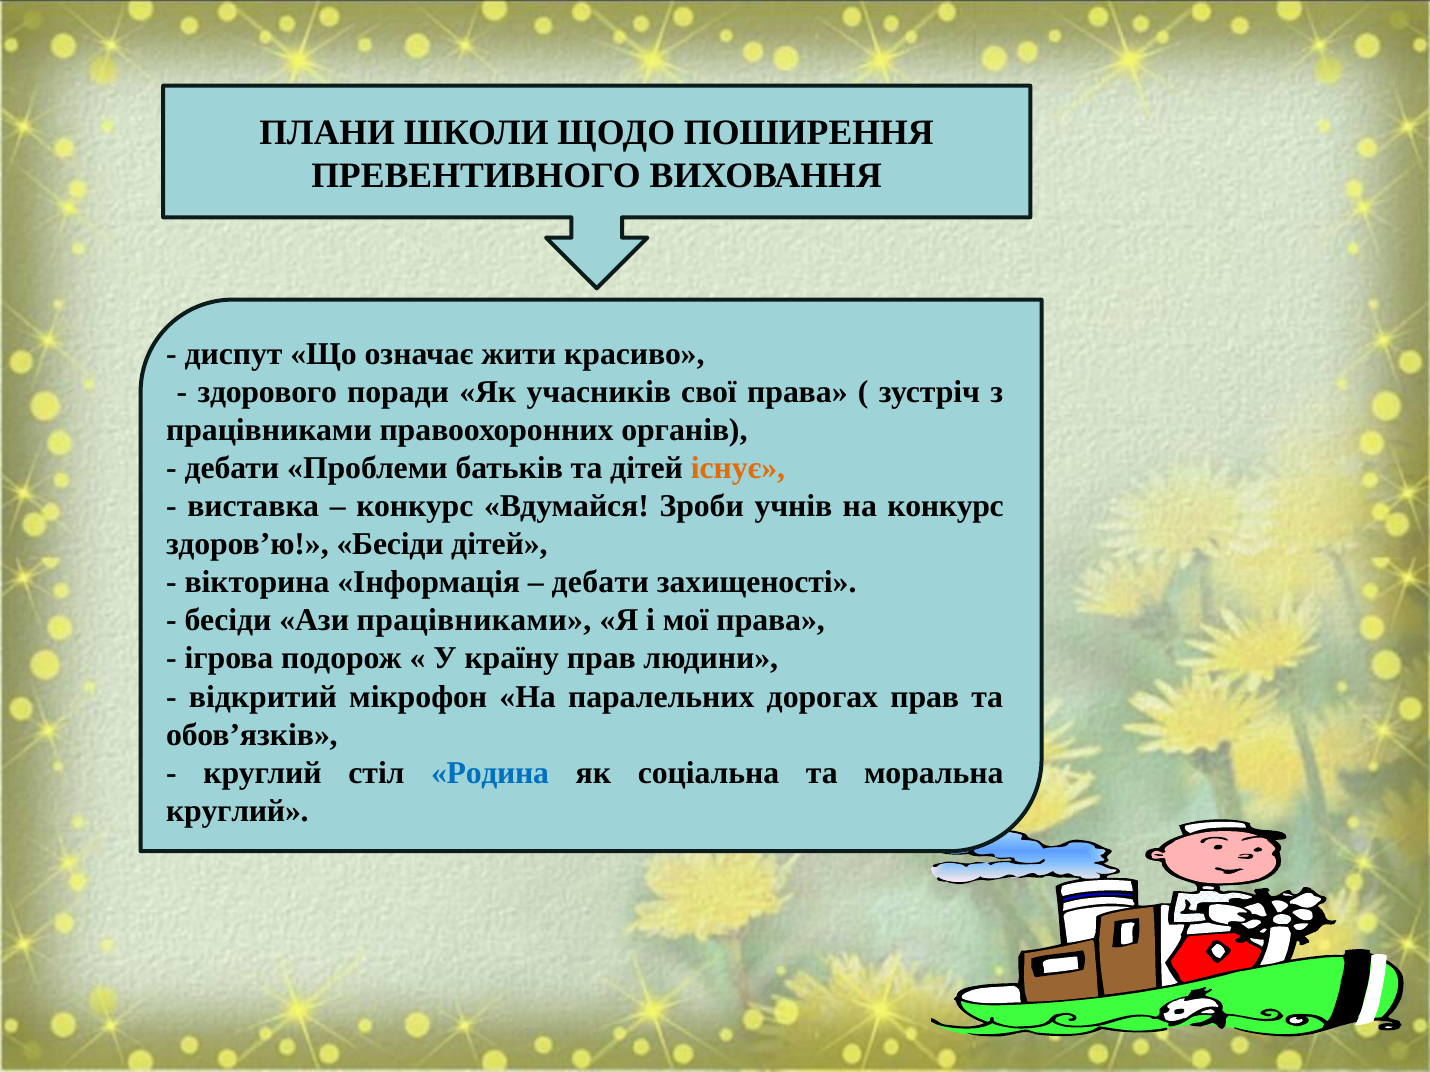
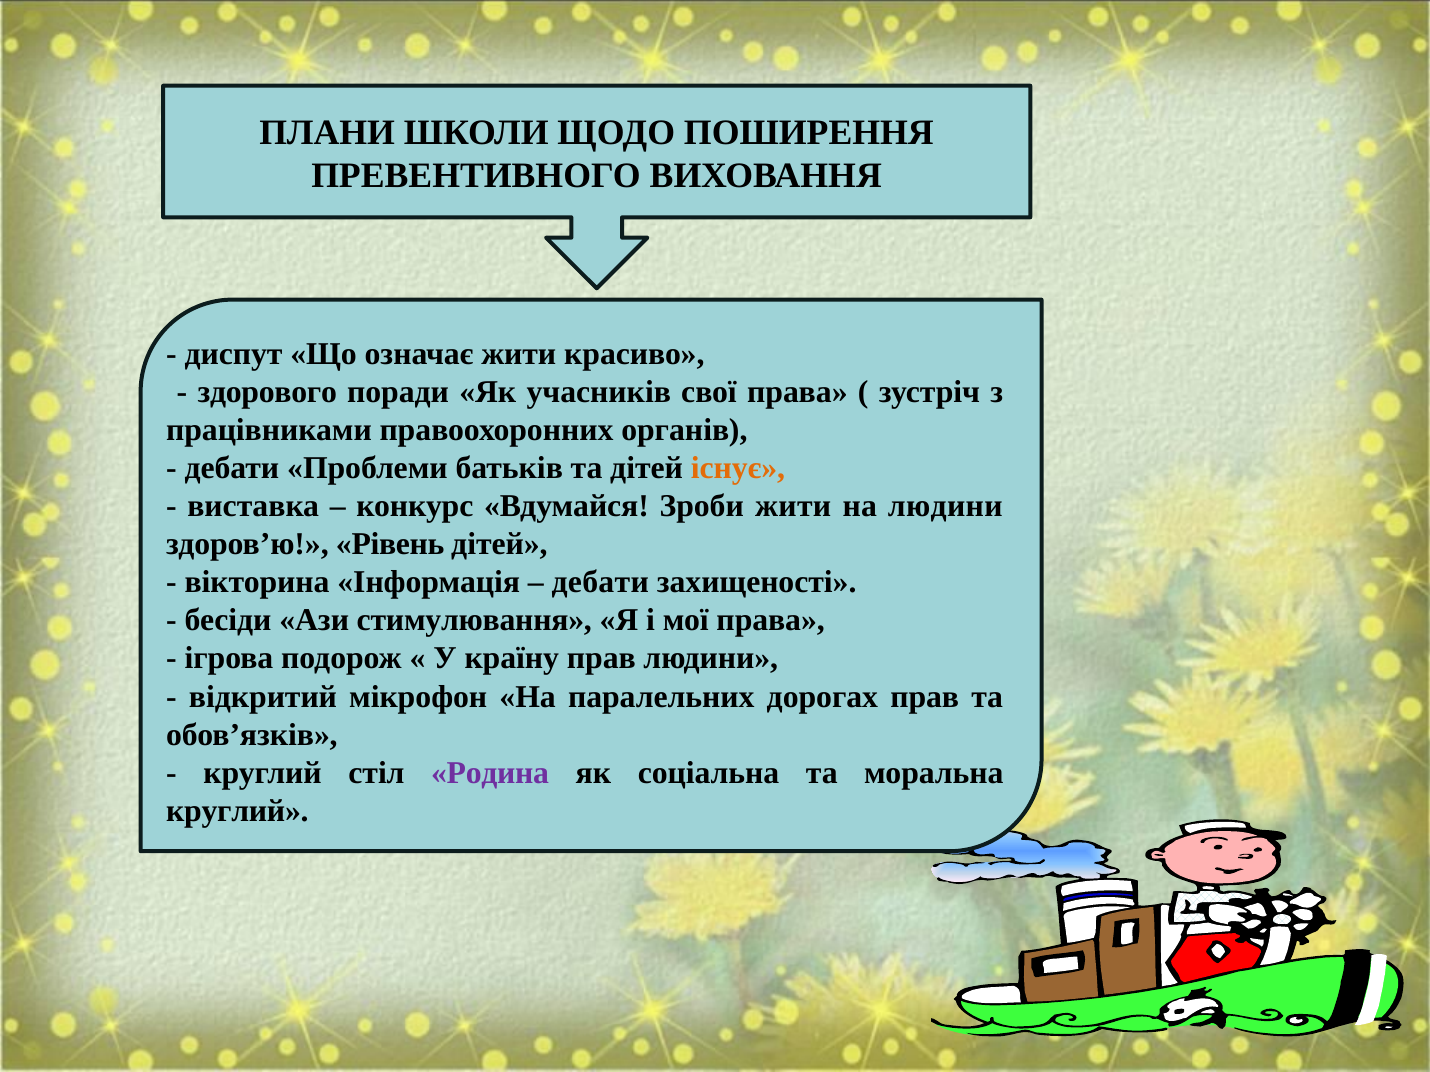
Зроби учнів: учнів -> жити
на конкурс: конкурс -> людини
здоров’ю Бесіди: Бесіди -> Рівень
Ази працівниками: працівниками -> стимулювання
Родина colour: blue -> purple
